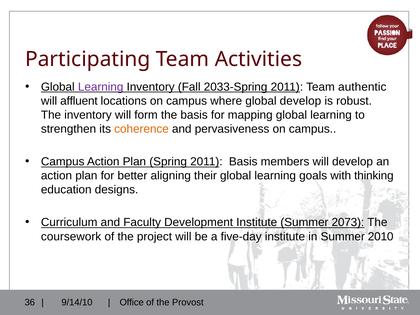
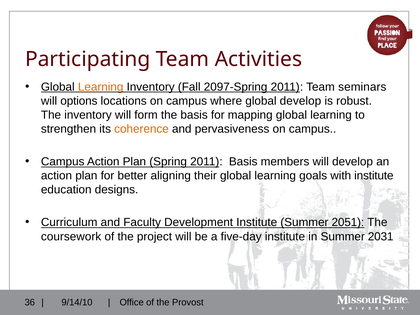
Learning at (101, 87) colour: purple -> orange
2033-Spring: 2033-Spring -> 2097-Spring
authentic: authentic -> seminars
affluent: affluent -> options
with thinking: thinking -> institute
2073: 2073 -> 2051
2010: 2010 -> 2031
